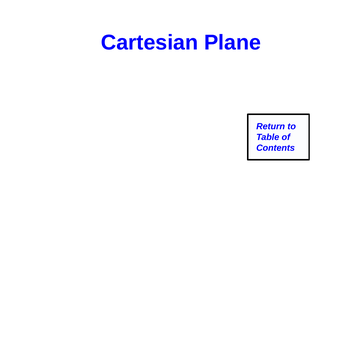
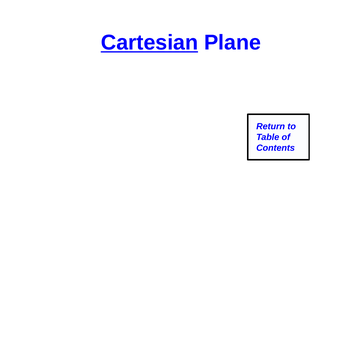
Cartesian underline: none -> present
